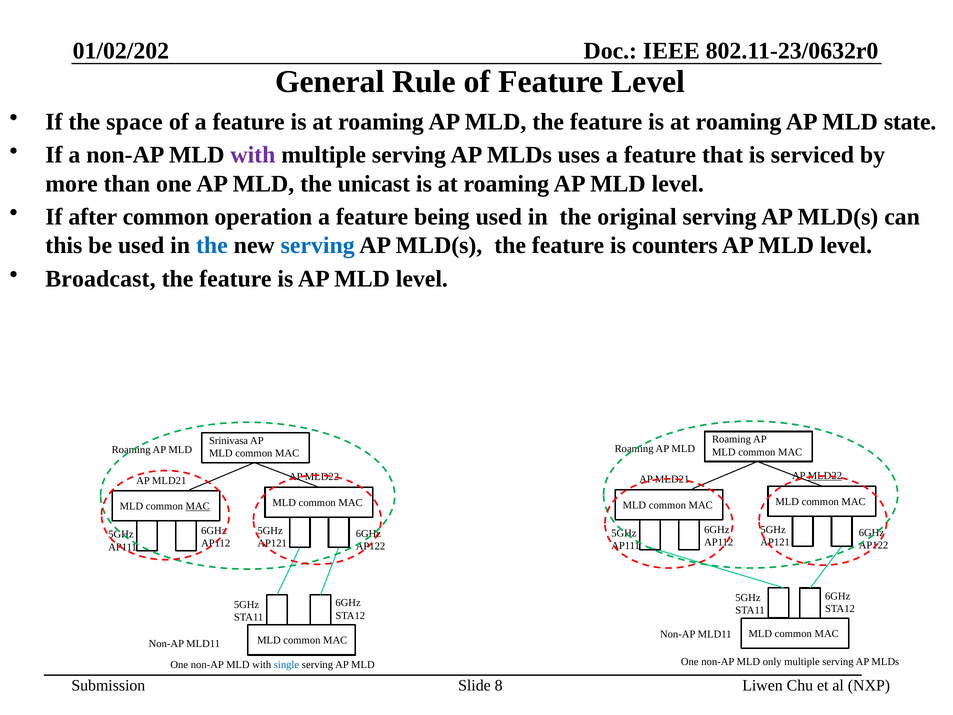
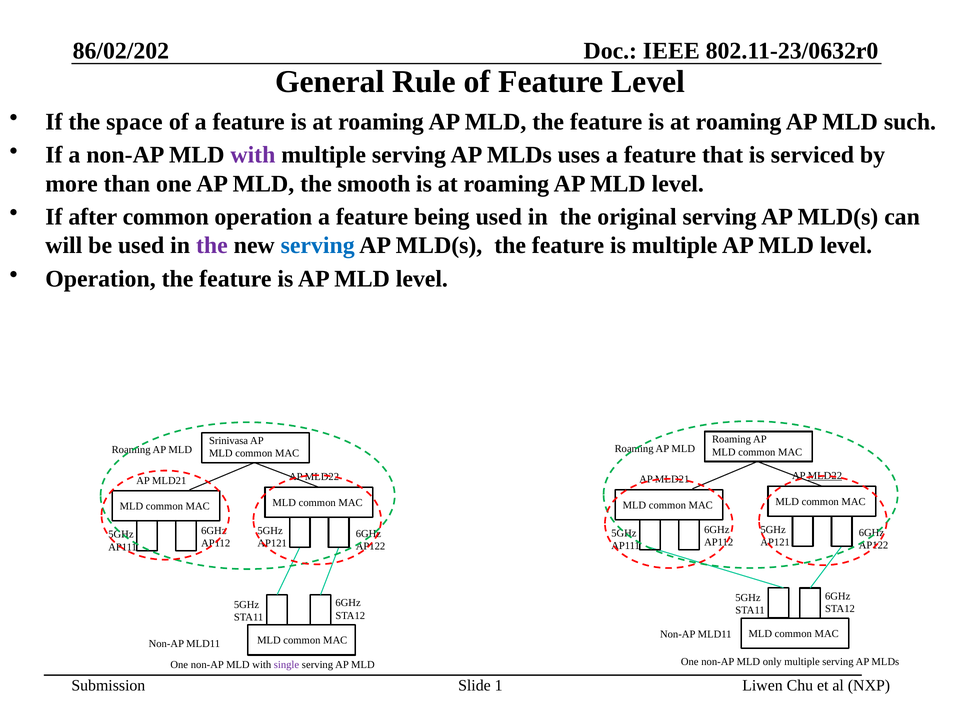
01/02/202: 01/02/202 -> 86/02/202
state: state -> such
unicast: unicast -> smooth
this: this -> will
the at (212, 246) colour: blue -> purple
is counters: counters -> multiple
Broadcast at (100, 279): Broadcast -> Operation
MAC at (198, 506) underline: present -> none
single colour: blue -> purple
8: 8 -> 1
